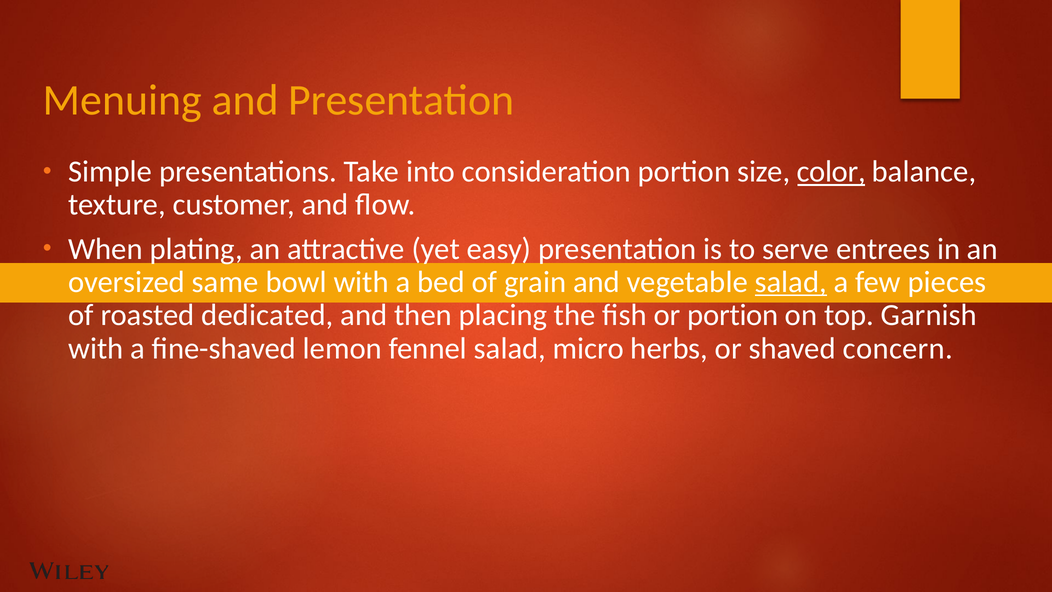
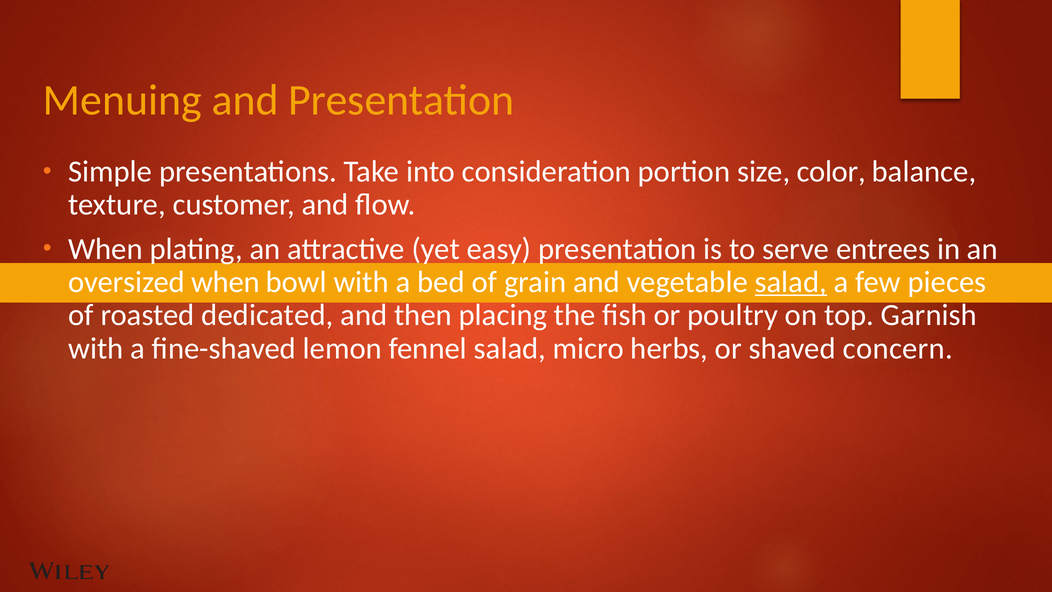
color underline: present -> none
oversized same: same -> when
or portion: portion -> poultry
